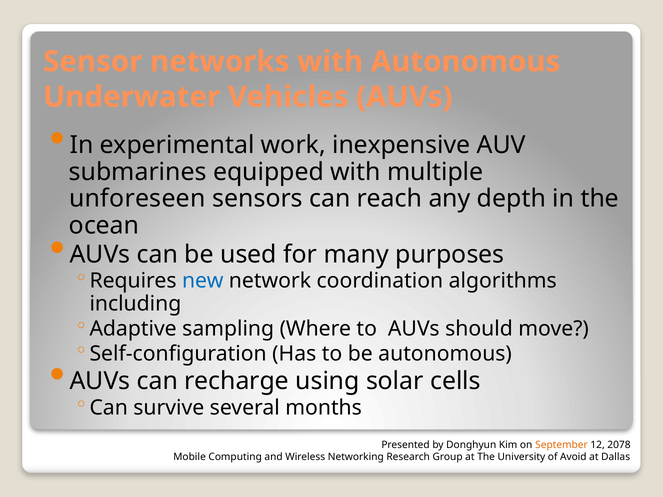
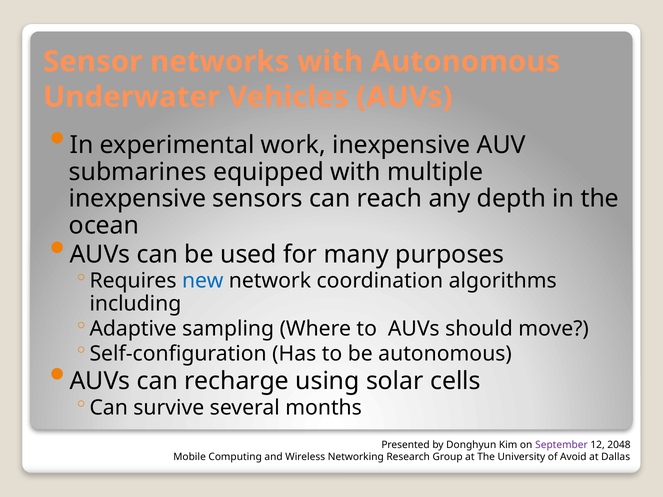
unforeseen at (137, 199): unforeseen -> inexpensive
September colour: orange -> purple
2078: 2078 -> 2048
